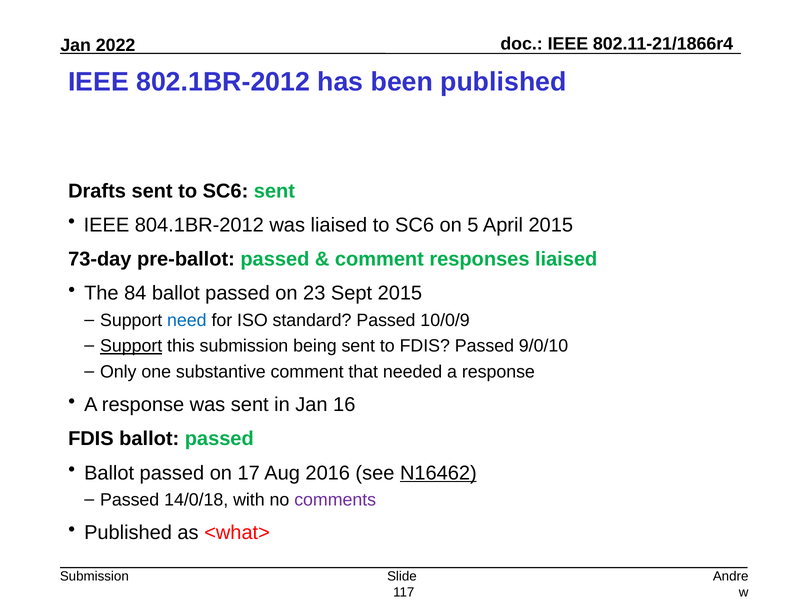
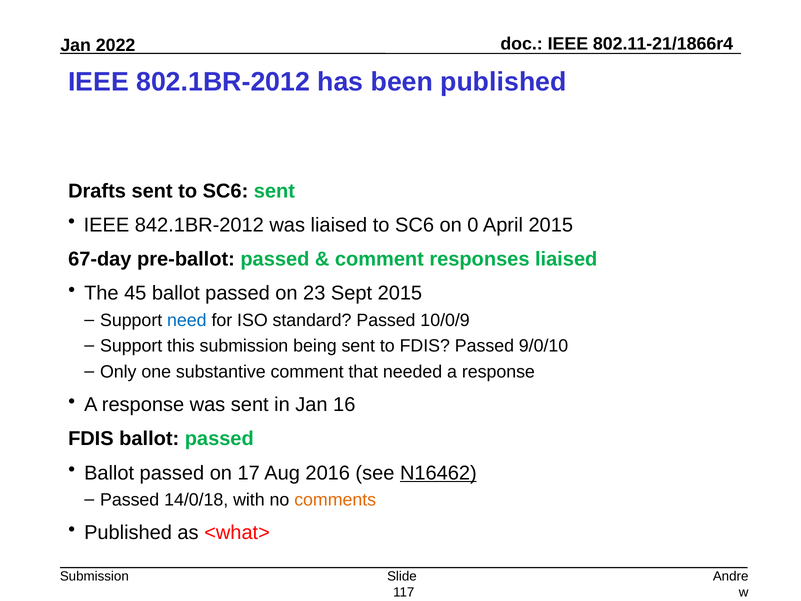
804.1BR-2012: 804.1BR-2012 -> 842.1BR-2012
5: 5 -> 0
73-day: 73-day -> 67-day
84: 84 -> 45
Support at (131, 346) underline: present -> none
comments colour: purple -> orange
